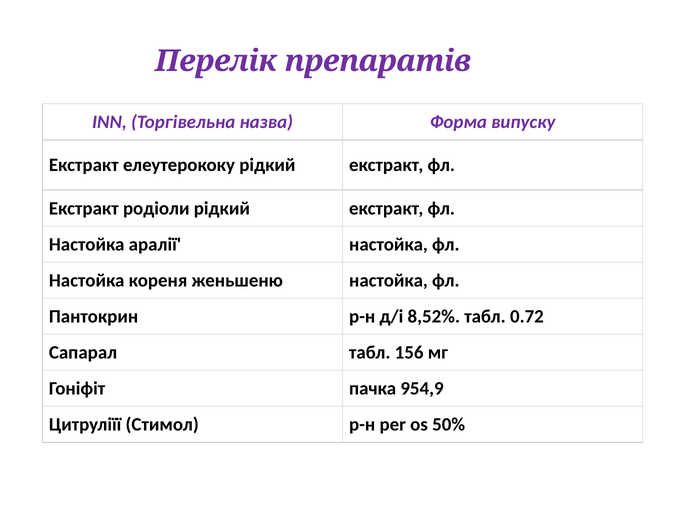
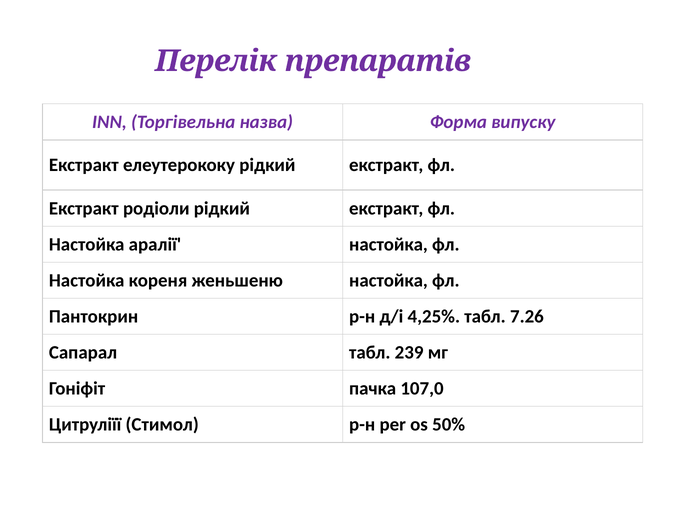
8,52%: 8,52% -> 4,25%
0.72: 0.72 -> 7.26
156: 156 -> 239
954,9: 954,9 -> 107,0
